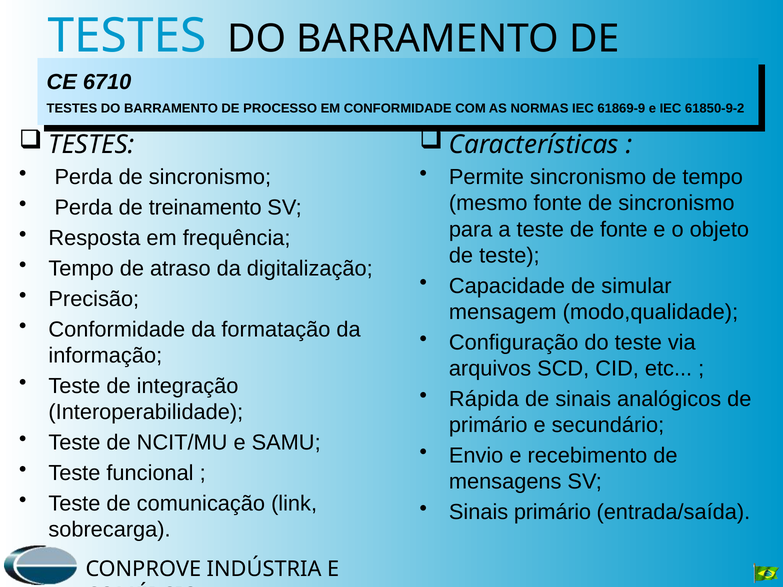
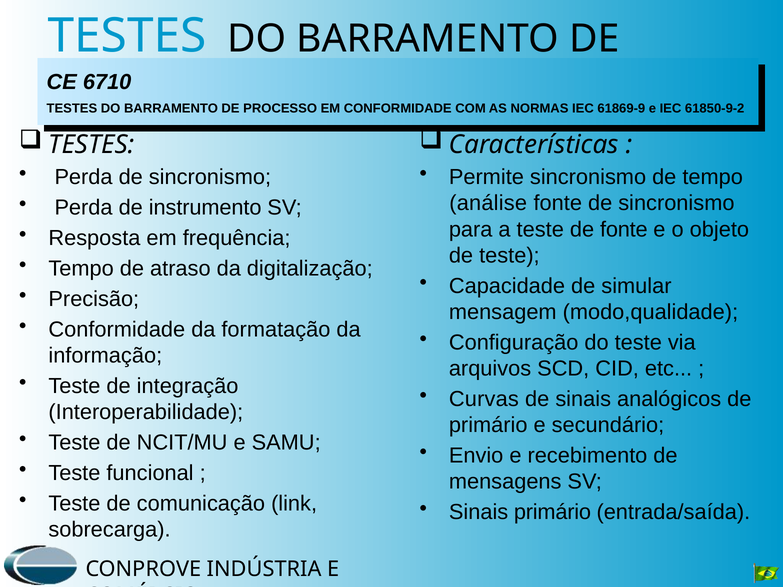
mesmo: mesmo -> análise
treinamento: treinamento -> instrumento
Rápida: Rápida -> Curvas
